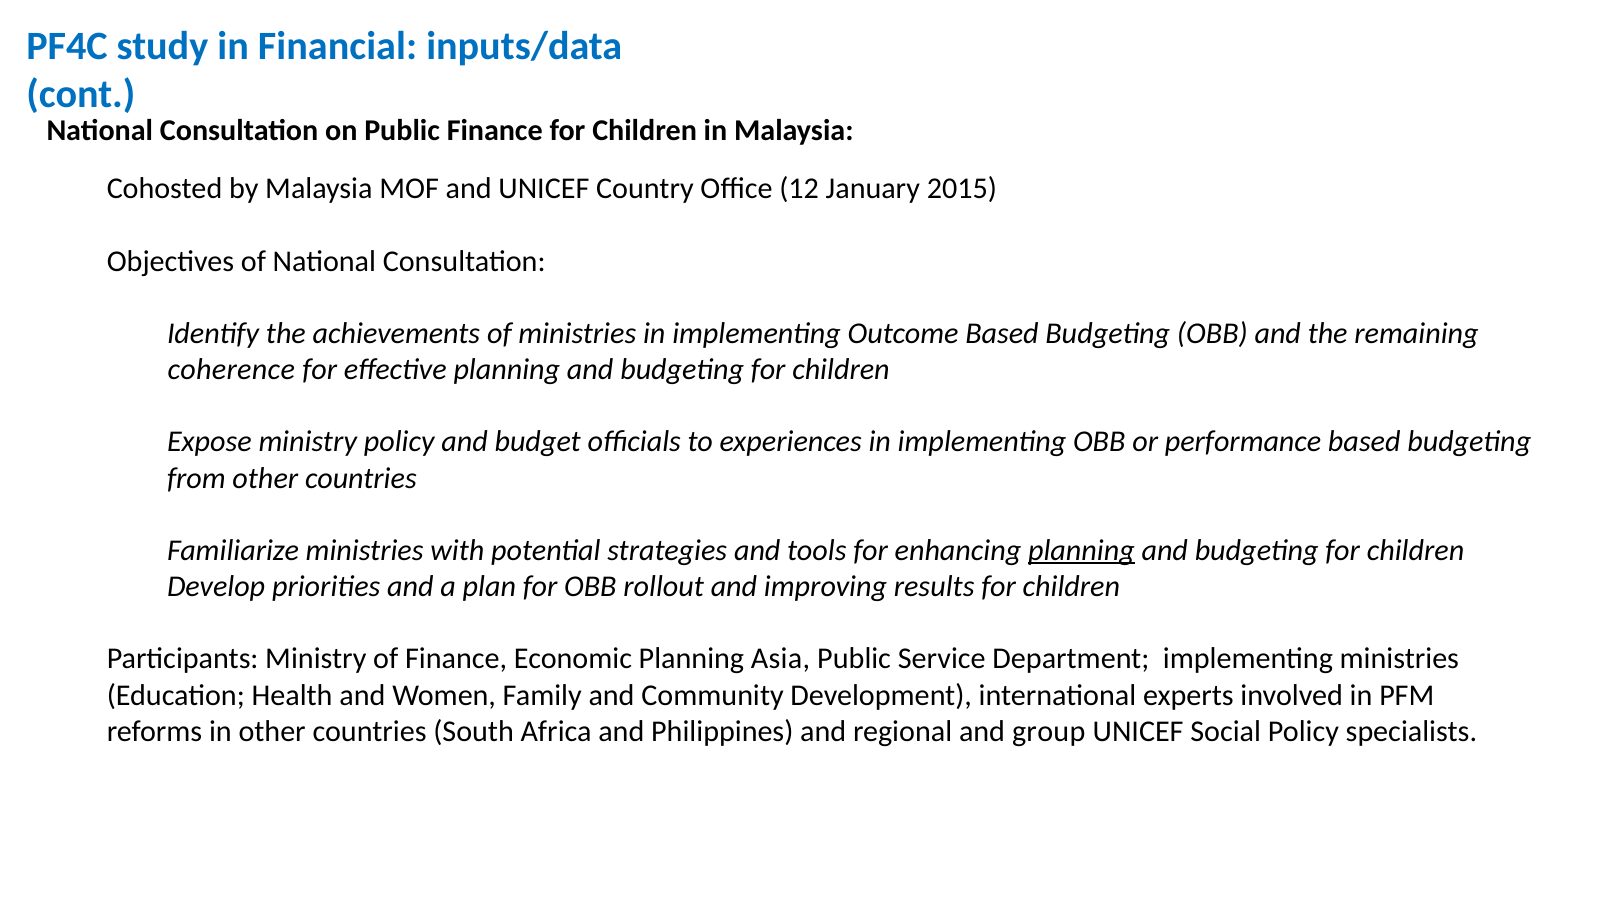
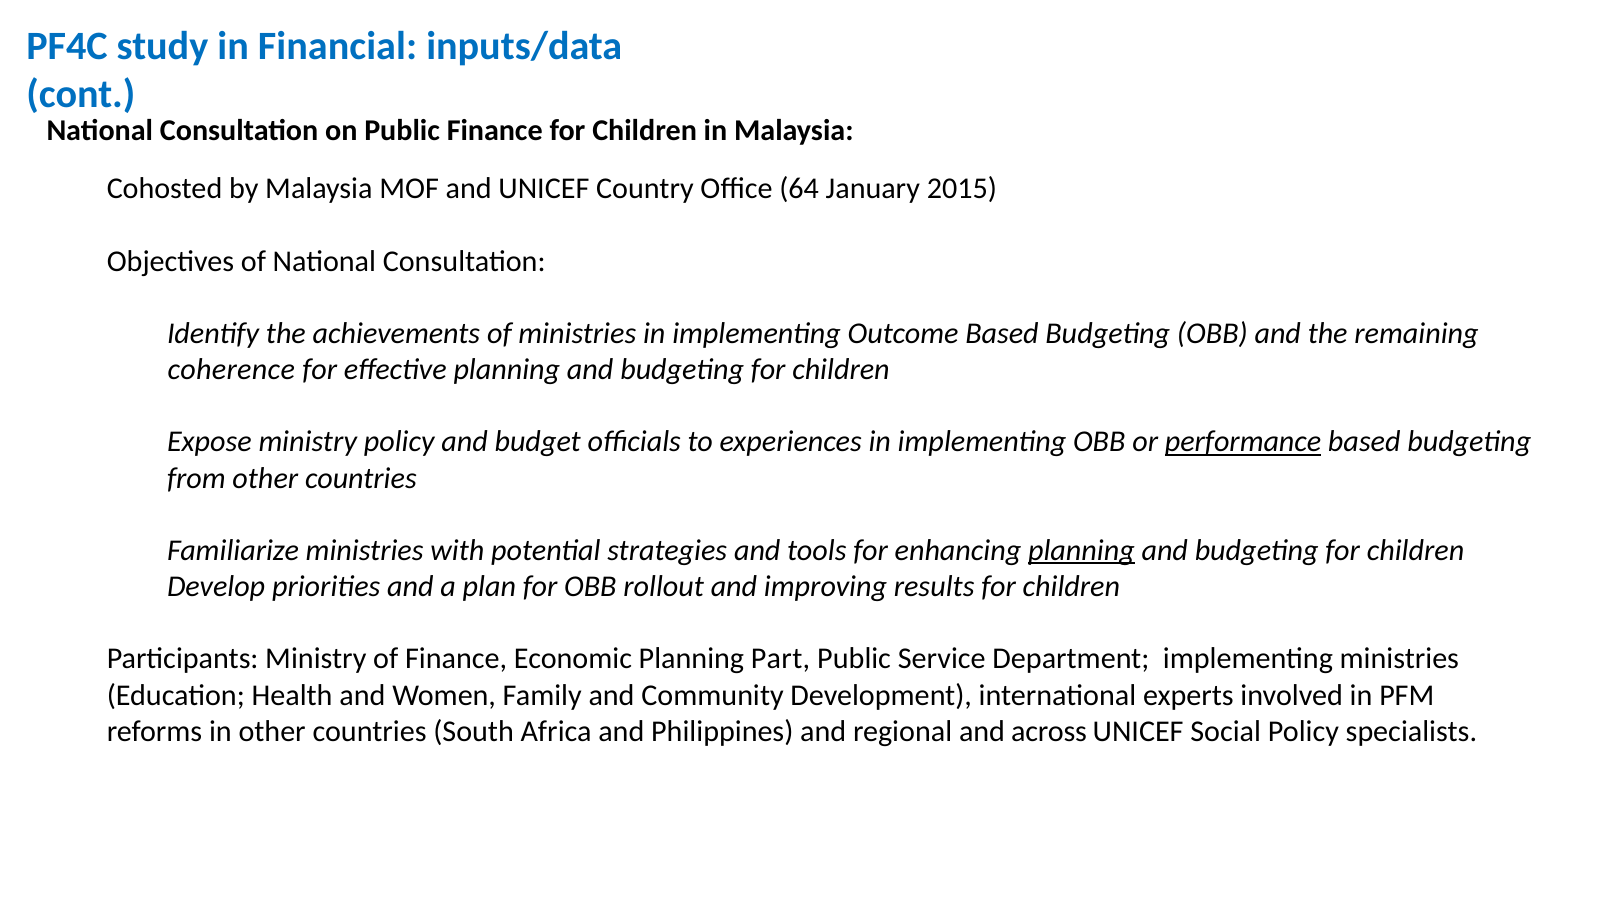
12: 12 -> 64
performance underline: none -> present
Asia: Asia -> Part
group: group -> across
